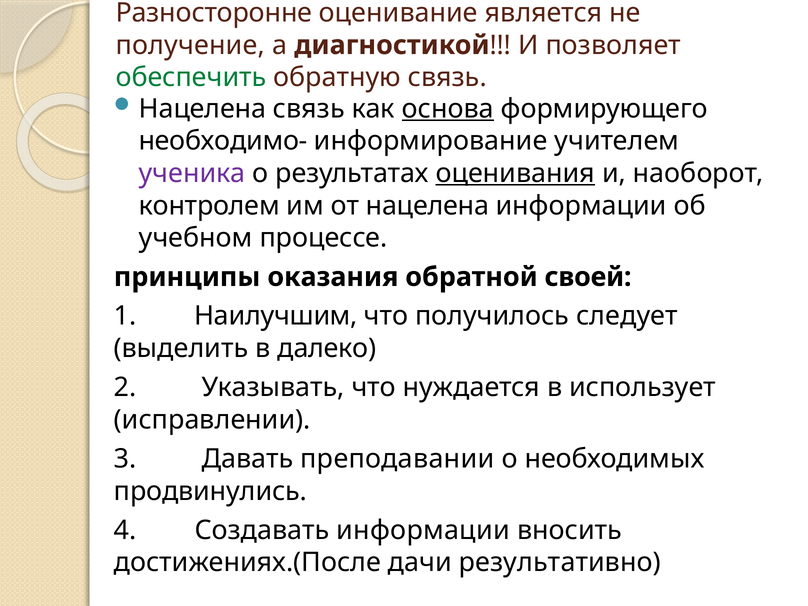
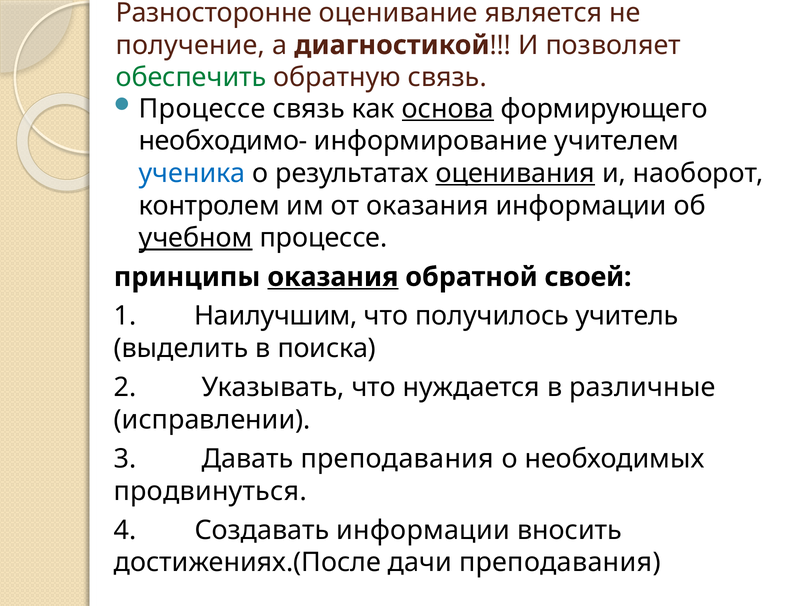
Нацелена at (203, 109): Нацелена -> Процессе
ученика colour: purple -> blue
от нацелена: нацелена -> оказания
учебном underline: none -> present
оказания at (333, 277) underline: none -> present
следует: следует -> учитель
далеко: далеко -> поиска
использует: использует -> различные
Давать преподавании: преподавании -> преподавания
продвинулись: продвинулись -> продвинуться
дачи результативно: результативно -> преподавания
